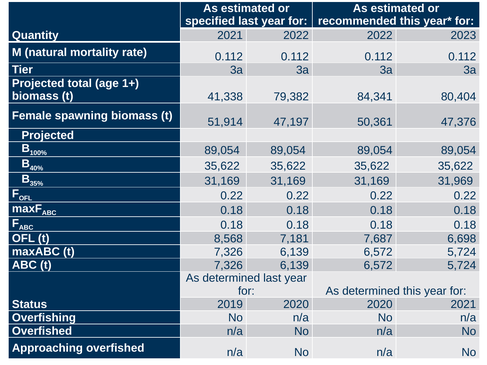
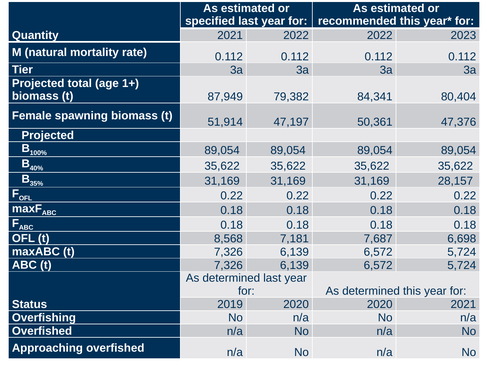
41,338: 41,338 -> 87,949
31,969: 31,969 -> 28,157
